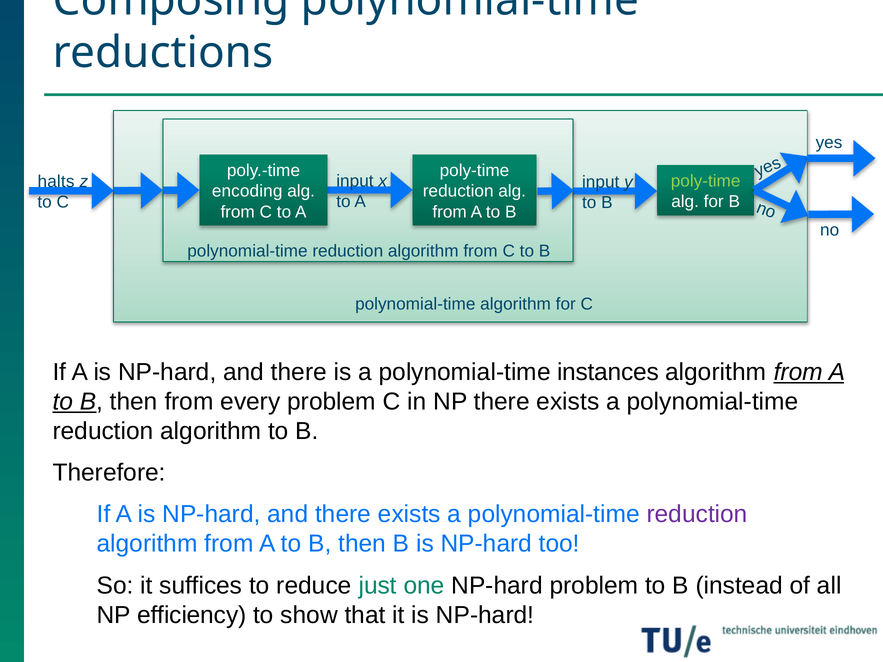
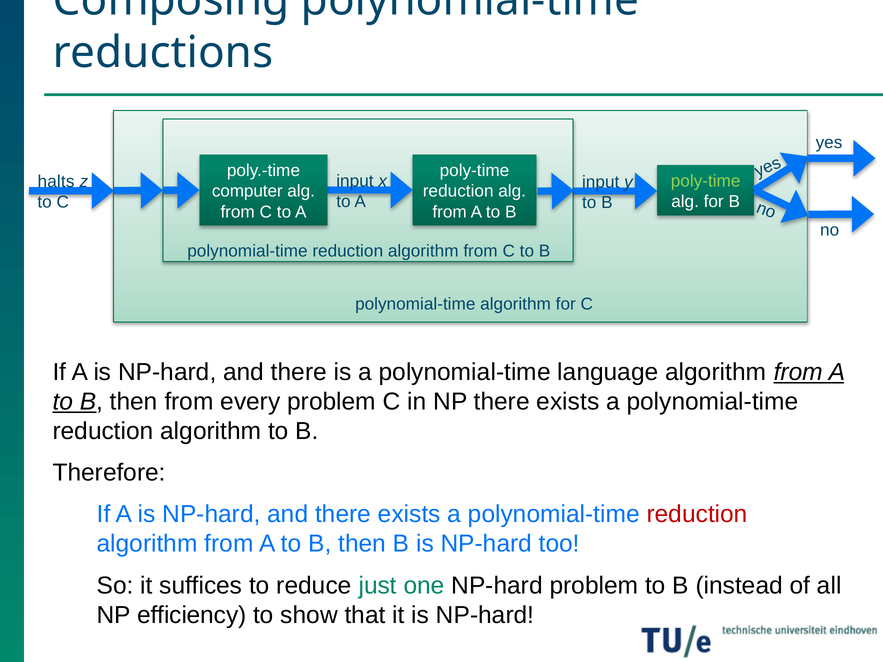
encoding: encoding -> computer
instances: instances -> language
reduction at (697, 515) colour: purple -> red
